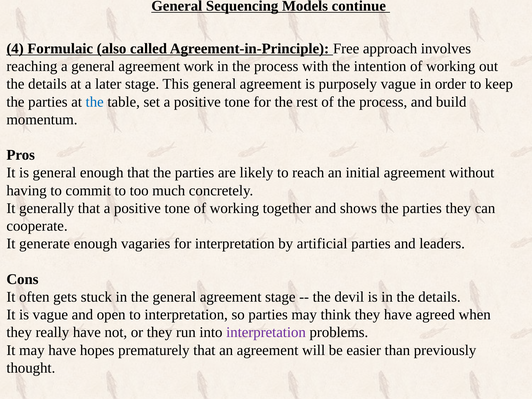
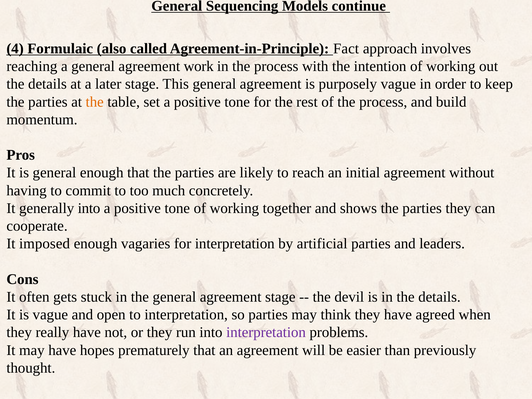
Free: Free -> Fact
the at (95, 102) colour: blue -> orange
generally that: that -> into
generate: generate -> imposed
